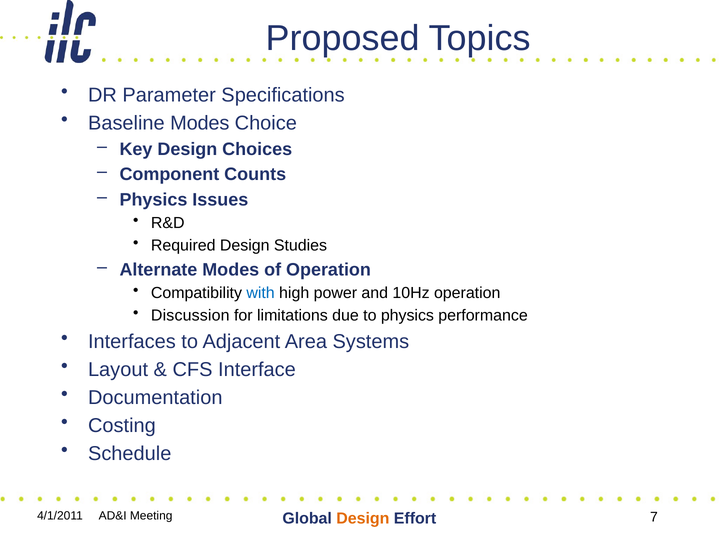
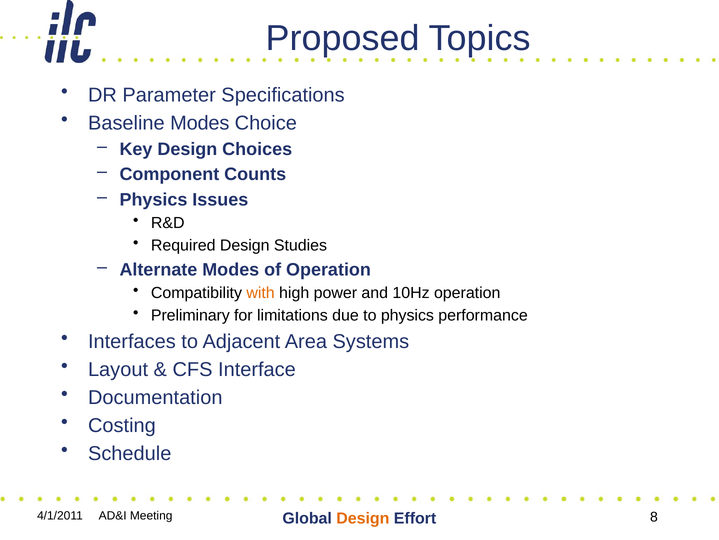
with colour: blue -> orange
Discussion: Discussion -> Preliminary
7: 7 -> 8
